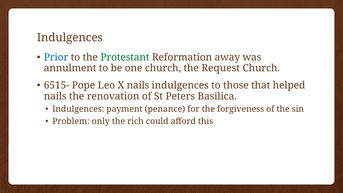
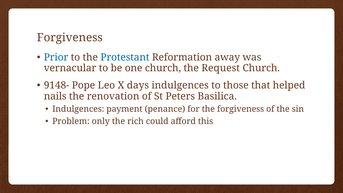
Indulgences at (70, 38): Indulgences -> Forgiveness
Protestant colour: green -> blue
annulment: annulment -> vernacular
6515-: 6515- -> 9148-
X nails: nails -> days
